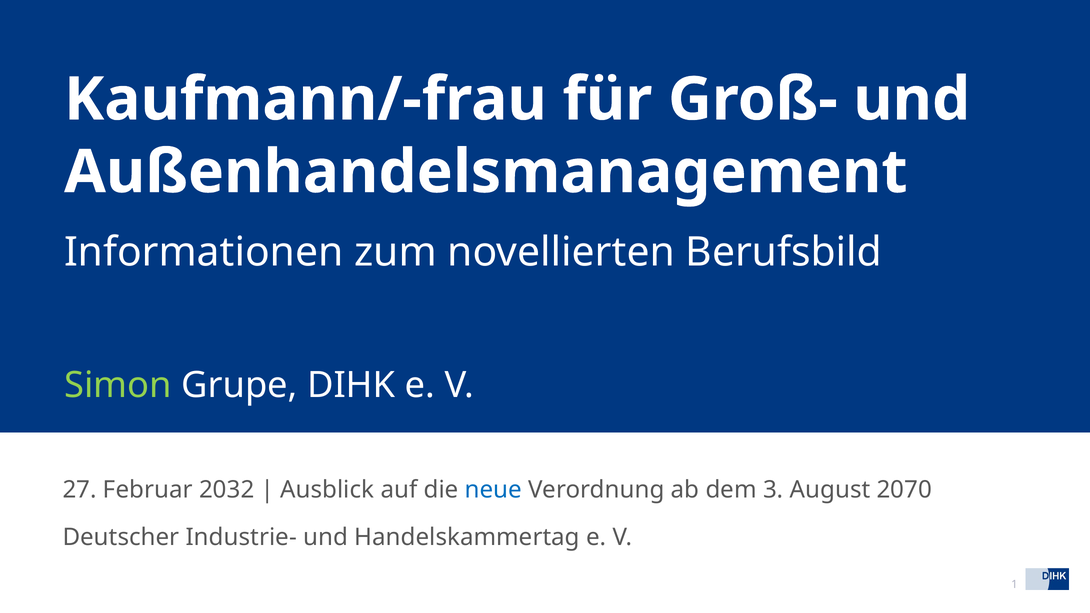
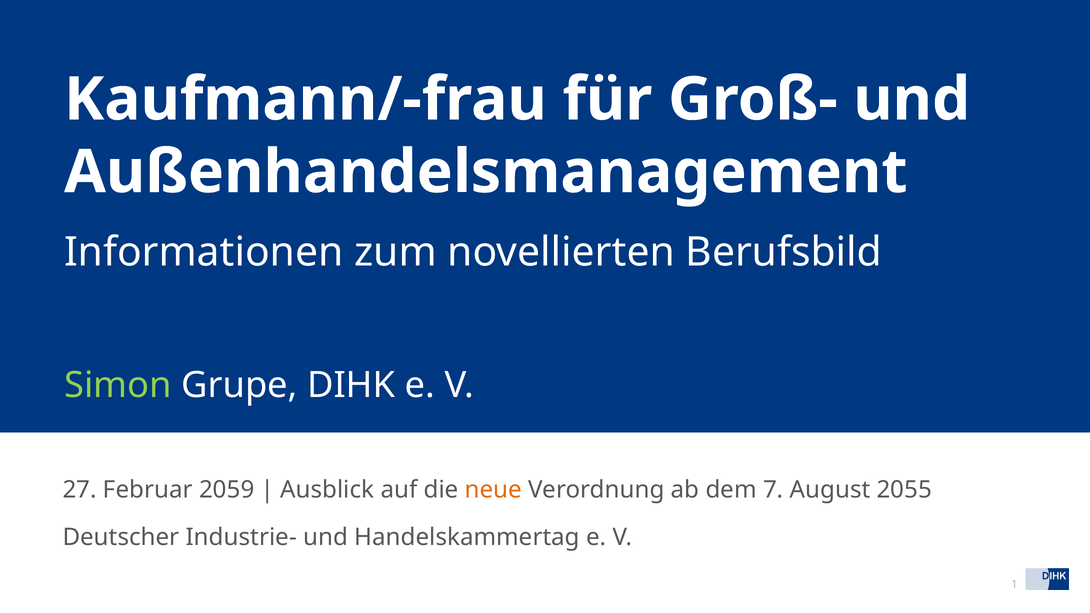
2032: 2032 -> 2059
neue colour: blue -> orange
3: 3 -> 7
2070: 2070 -> 2055
